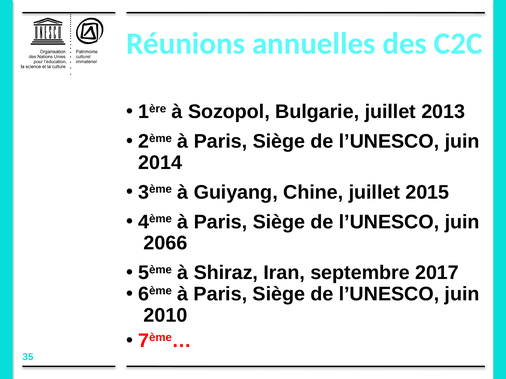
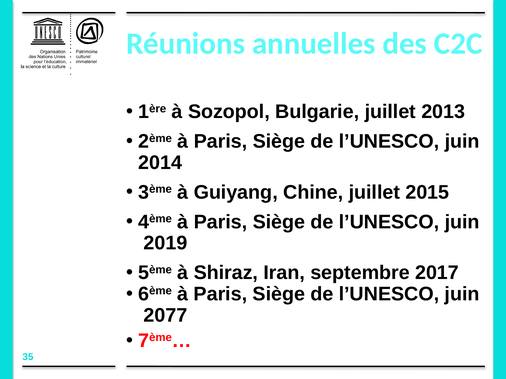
2066: 2066 -> 2019
2010: 2010 -> 2077
